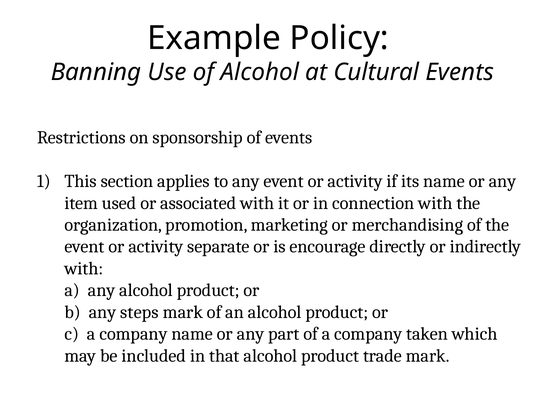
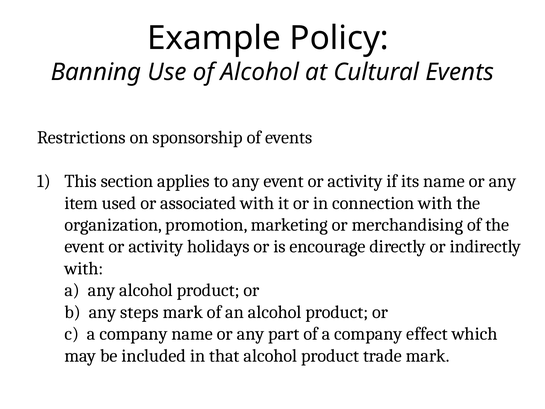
separate: separate -> holidays
taken: taken -> effect
